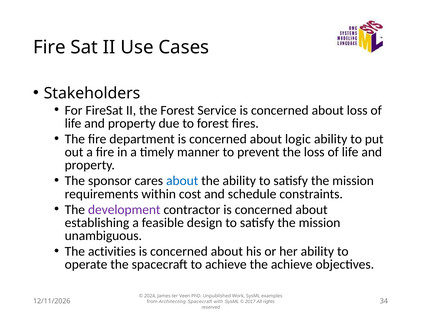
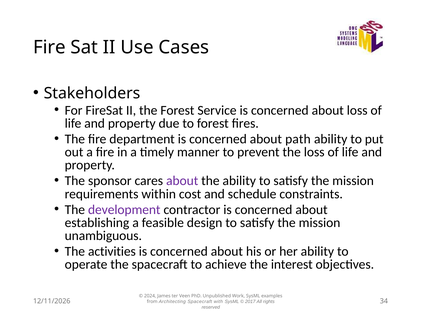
logic: logic -> path
about at (182, 181) colour: blue -> purple
the achieve: achieve -> interest
